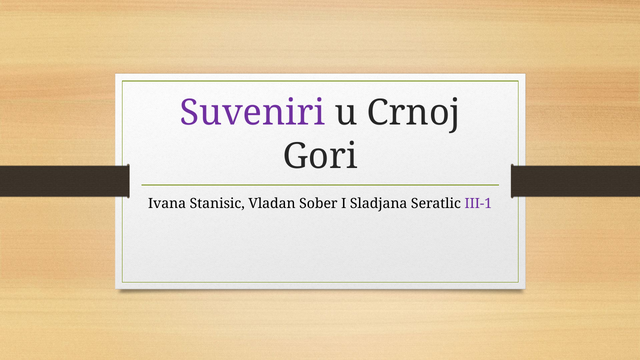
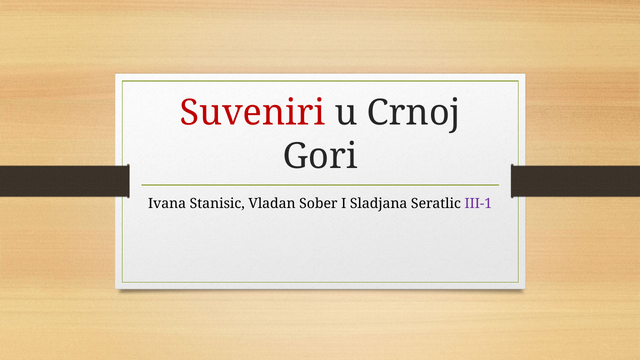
Suveniri colour: purple -> red
